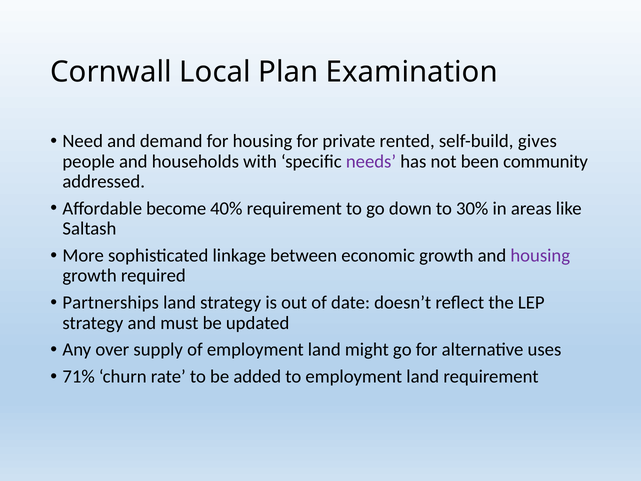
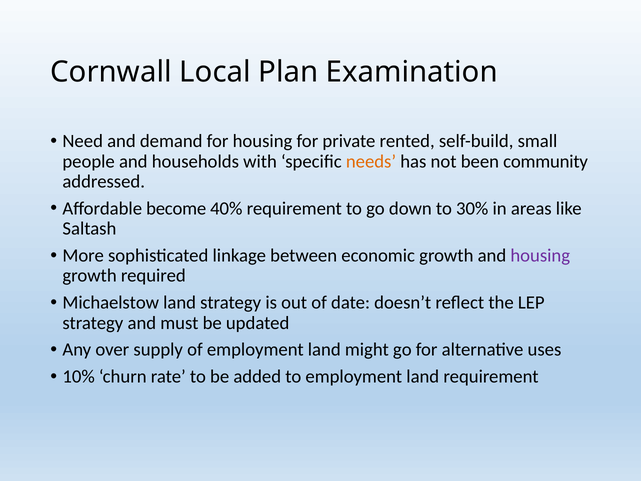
gives: gives -> small
needs colour: purple -> orange
Partnerships: Partnerships -> Michaelstow
71%: 71% -> 10%
